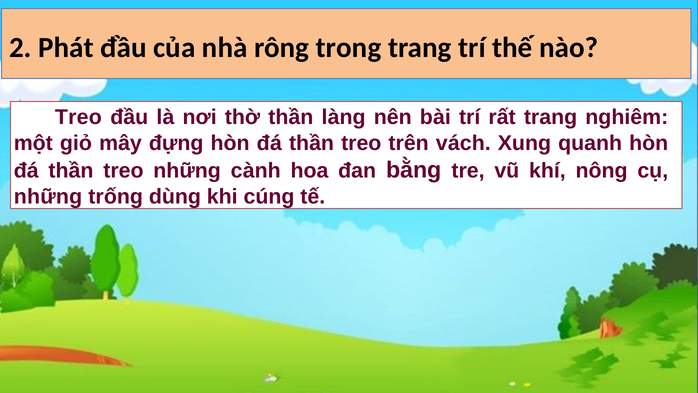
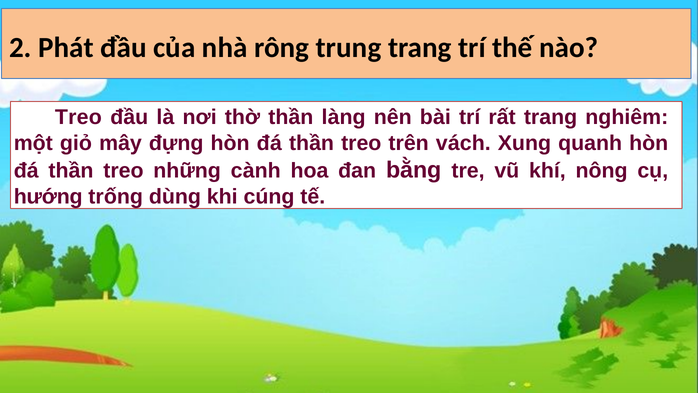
trong: trong -> trung
những at (48, 196): những -> hướng
